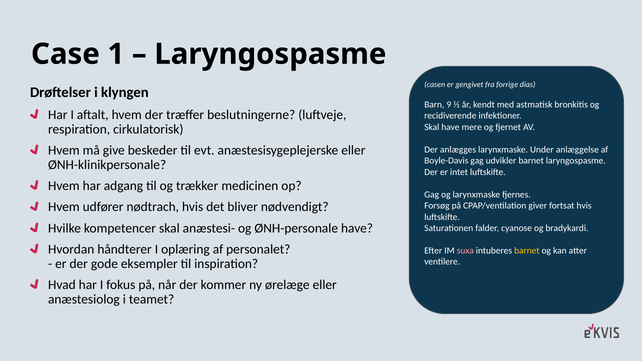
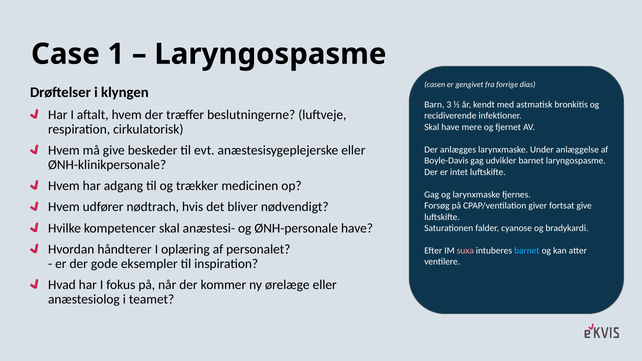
9: 9 -> 3
fortsat hvis: hvis -> give
barnet at (527, 251) colour: yellow -> light blue
